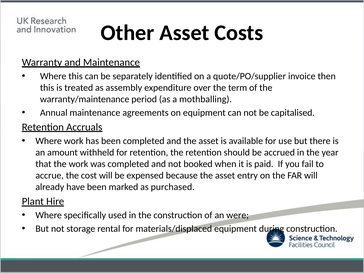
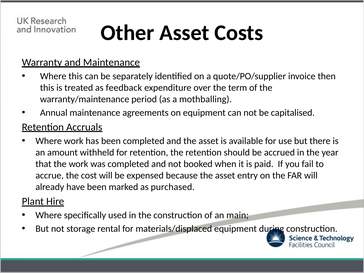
assembly: assembly -> feedback
were: were -> main
